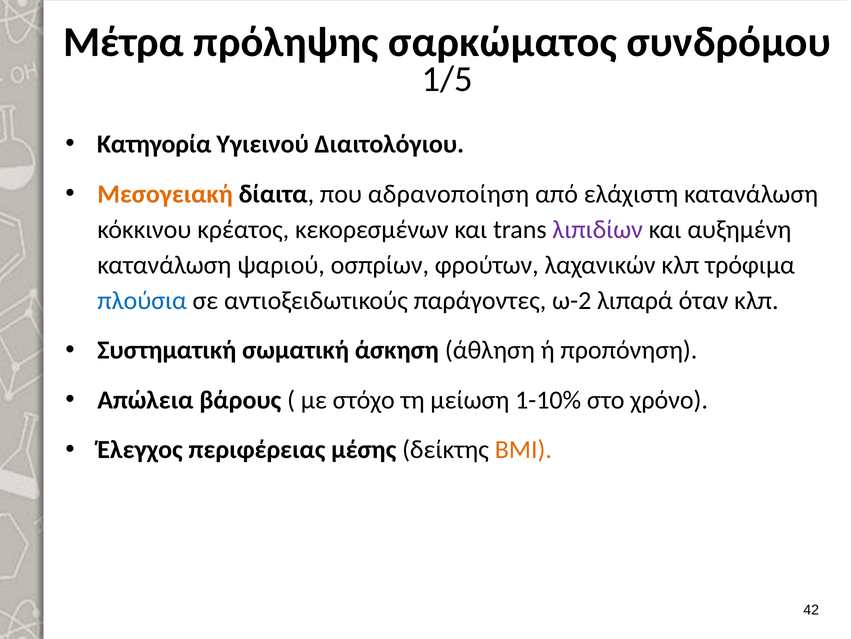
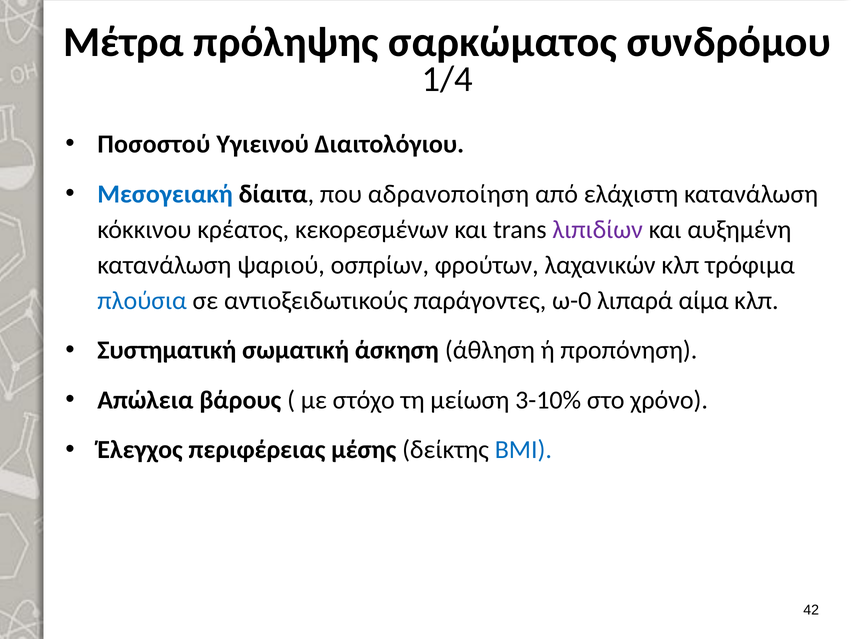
1/5: 1/5 -> 1/4
Κατηγορία: Κατηγορία -> Ποσοστού
Μεσογειακή colour: orange -> blue
ω-2: ω-2 -> ω-0
όταν: όταν -> αίμα
1-10%: 1-10% -> 3-10%
ΒΜΙ colour: orange -> blue
